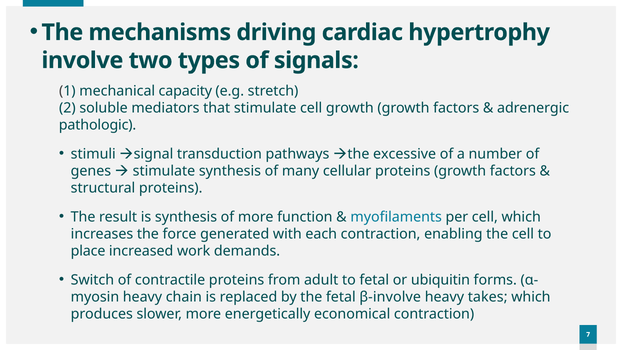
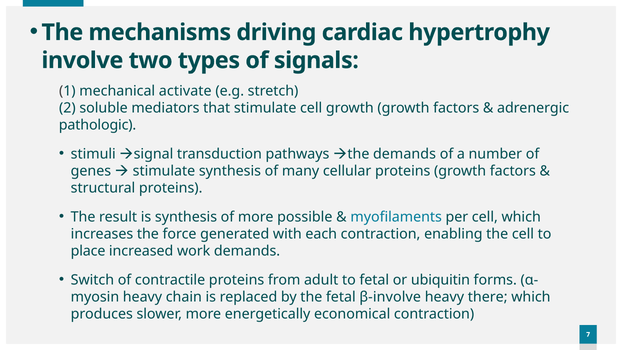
capacity: capacity -> activate
the excessive: excessive -> demands
function: function -> possible
takes: takes -> there
